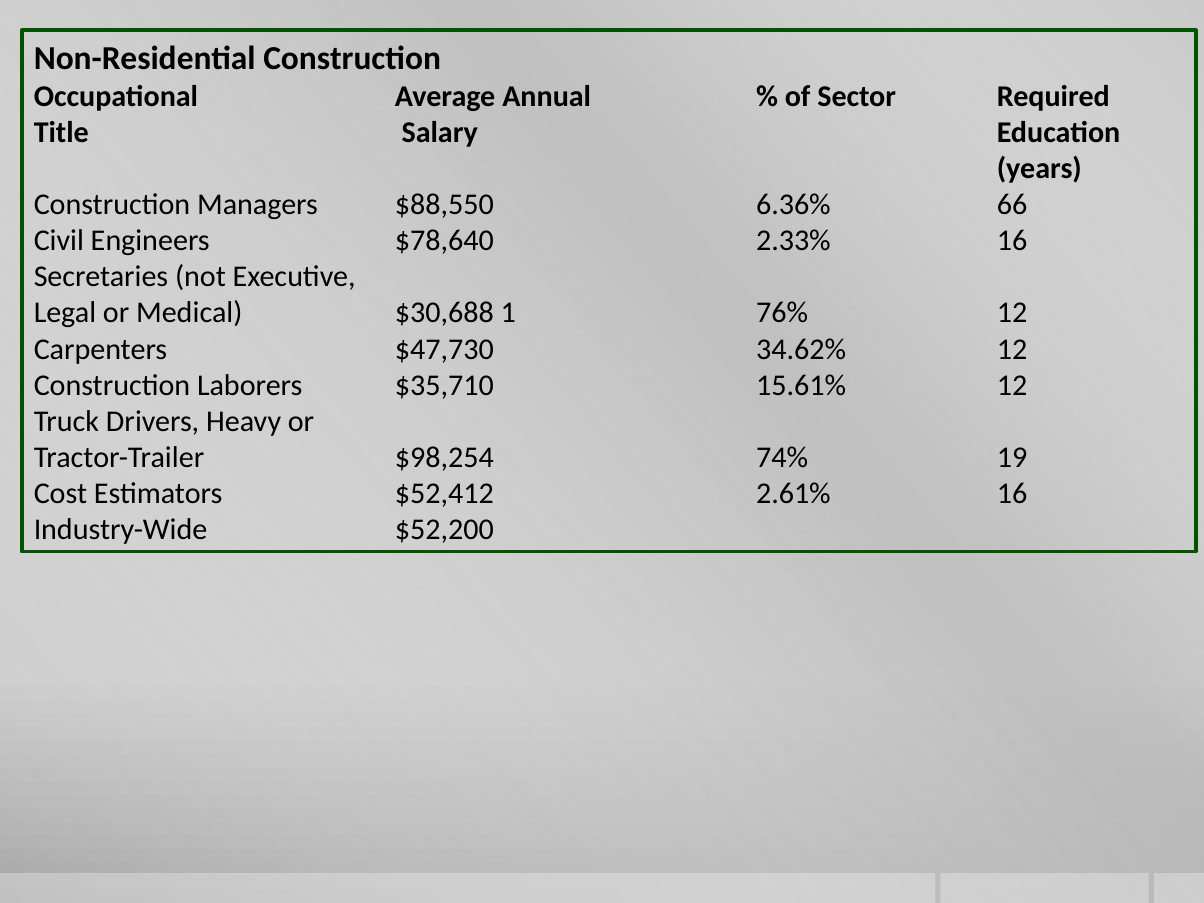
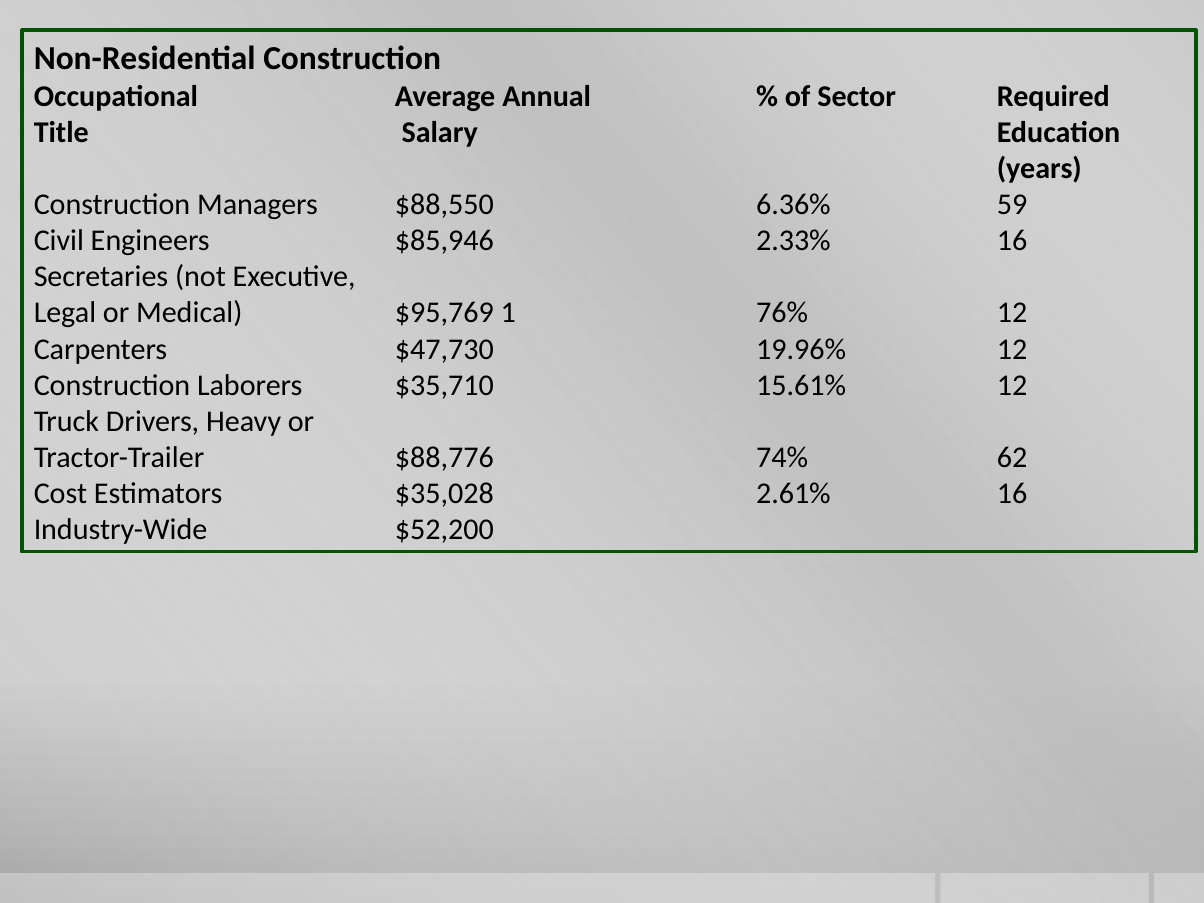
66: 66 -> 59
$78,640: $78,640 -> $85,946
$30,688: $30,688 -> $95,769
34.62%: 34.62% -> 19.96%
$98,254: $98,254 -> $88,776
19: 19 -> 62
$52,412: $52,412 -> $35,028
